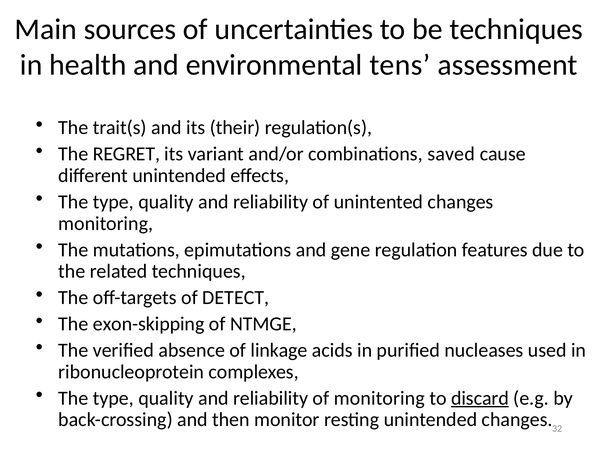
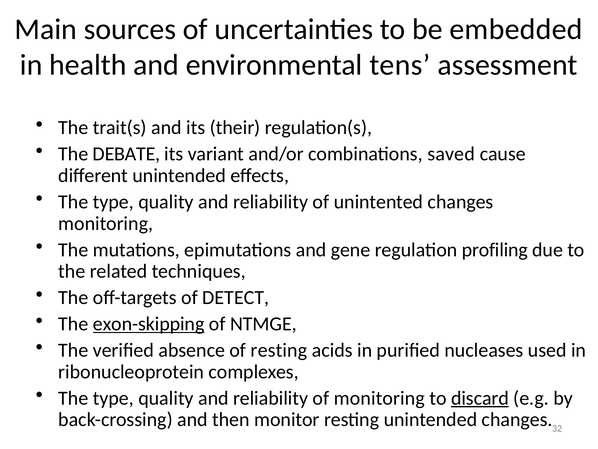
be techniques: techniques -> embedded
REGRET: REGRET -> DEBATE
features: features -> profiling
exon-skipping underline: none -> present
of linkage: linkage -> resting
